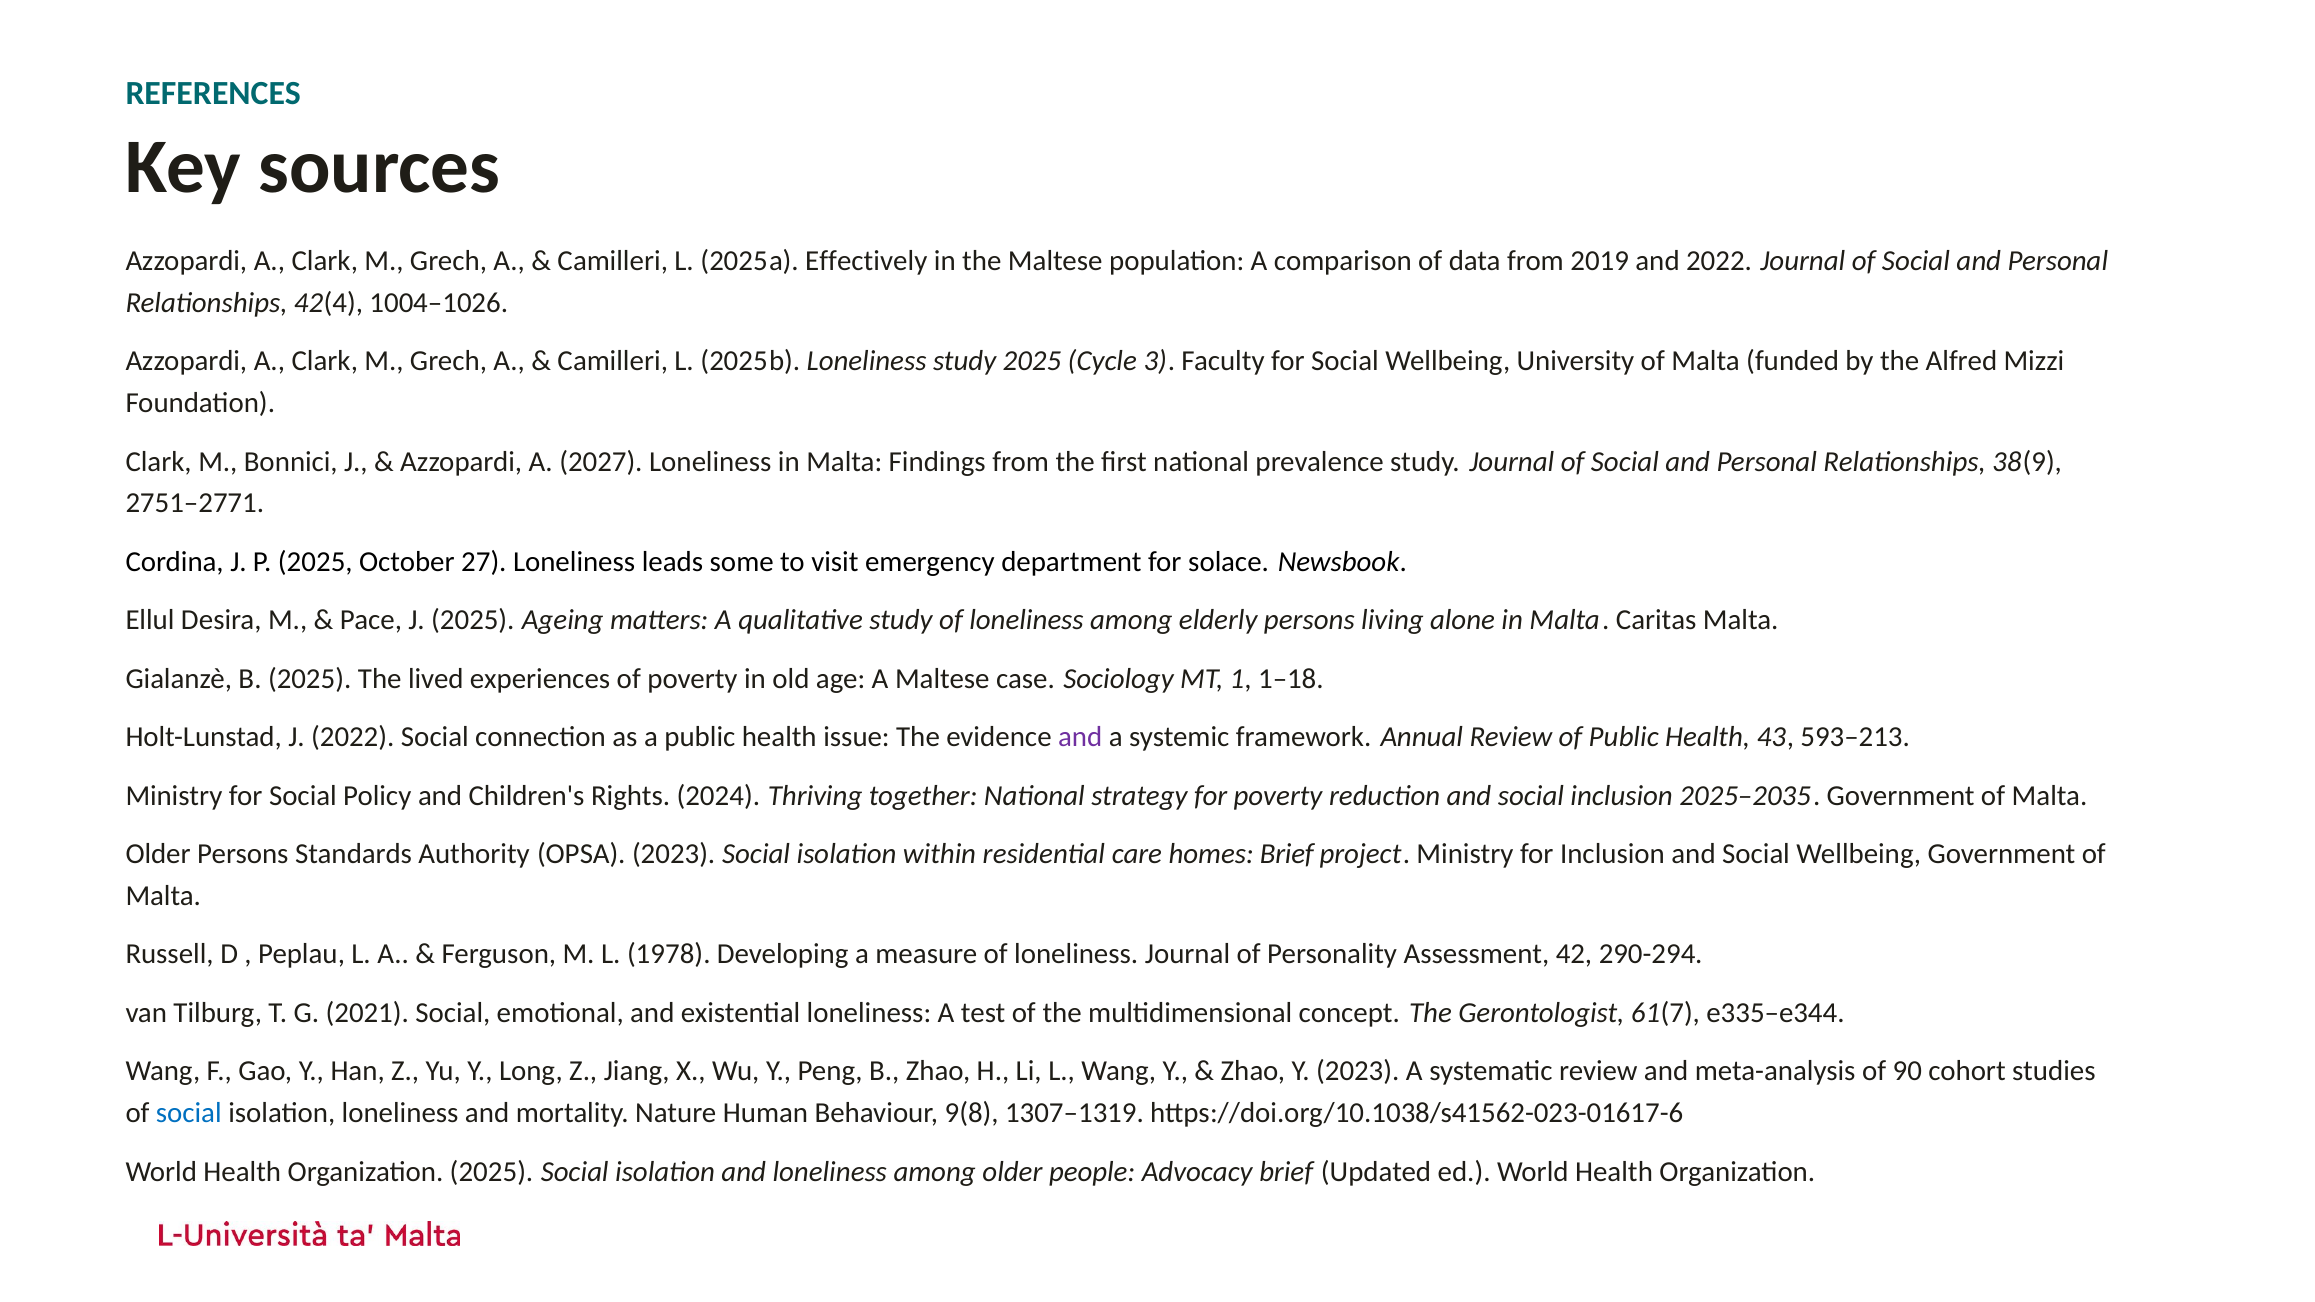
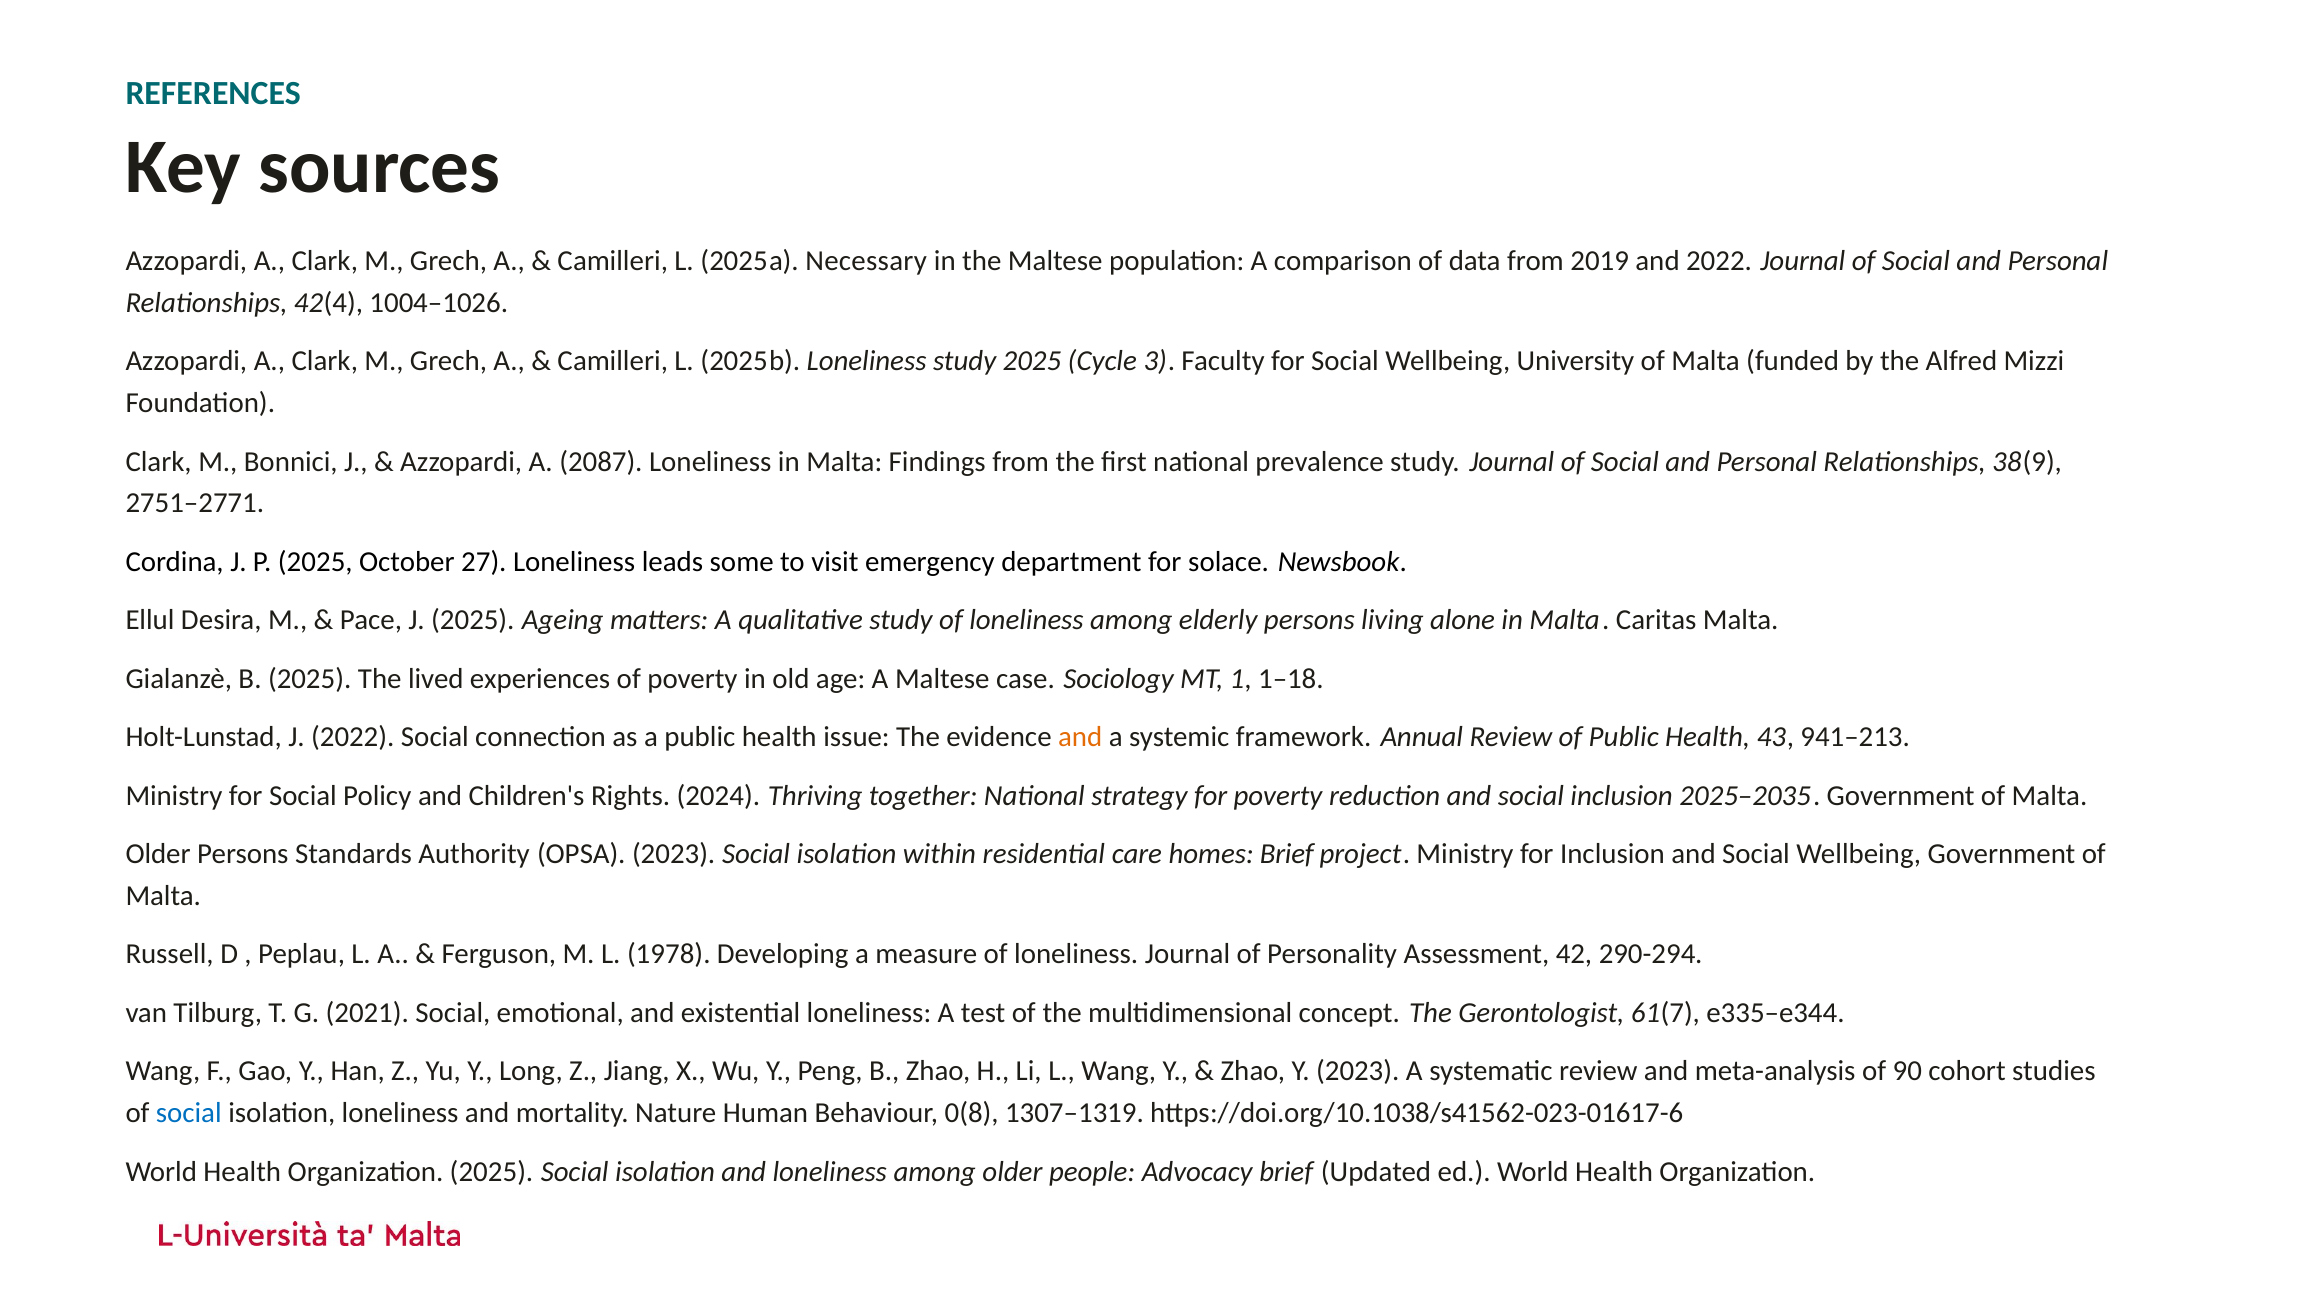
Effectively: Effectively -> Necessary
2027: 2027 -> 2087
and at (1080, 737) colour: purple -> orange
593–213: 593–213 -> 941–213
9(8: 9(8 -> 0(8
